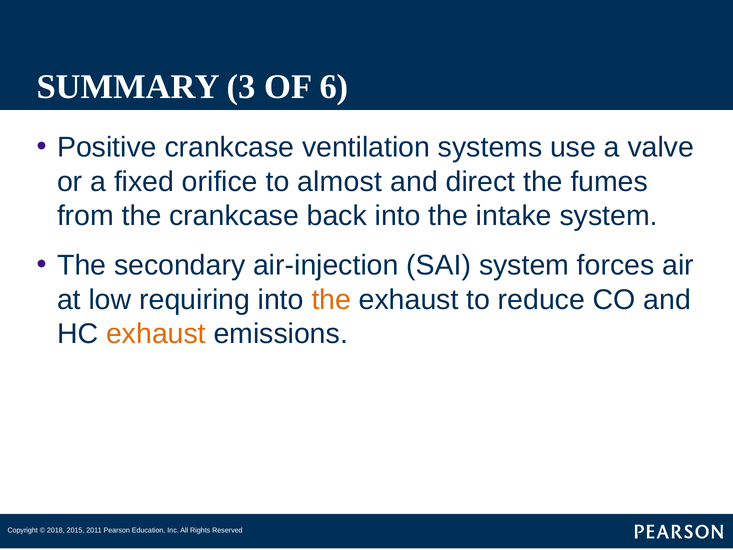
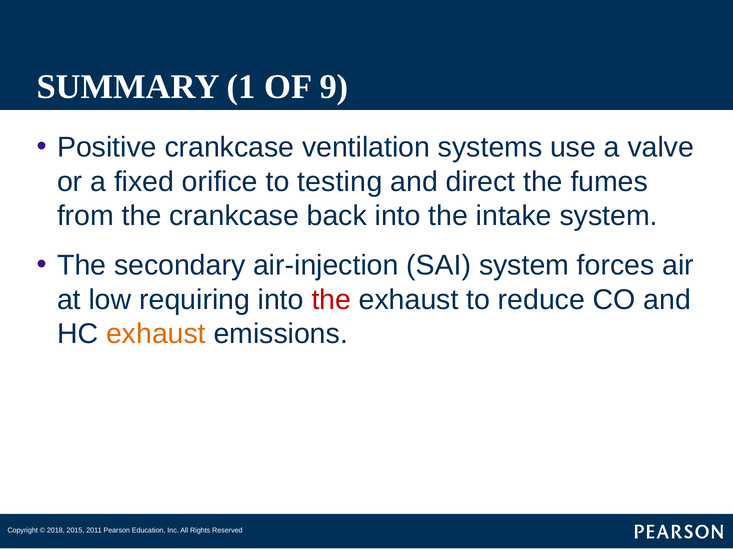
3: 3 -> 1
6: 6 -> 9
almost: almost -> testing
the at (331, 300) colour: orange -> red
